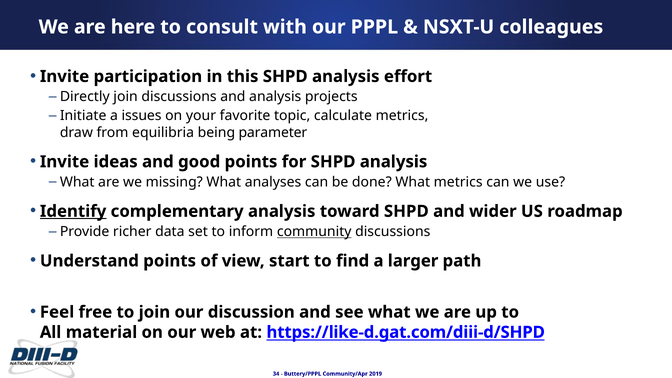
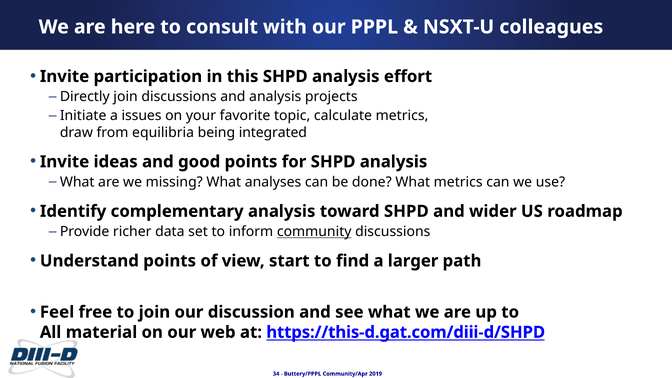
parameter: parameter -> integrated
Identify underline: present -> none
https://like-d.gat.com/diii-d/SHPD: https://like-d.gat.com/diii-d/SHPD -> https://this-d.gat.com/diii-d/SHPD
